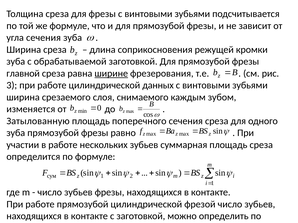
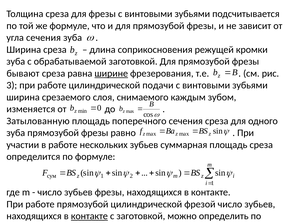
главной: главной -> бывают
данных: данных -> подачи
контакте at (89, 217) underline: none -> present
